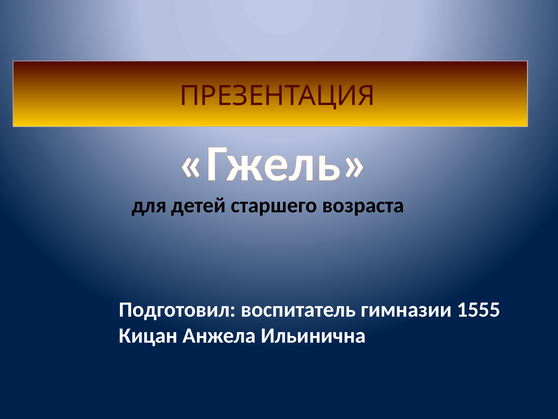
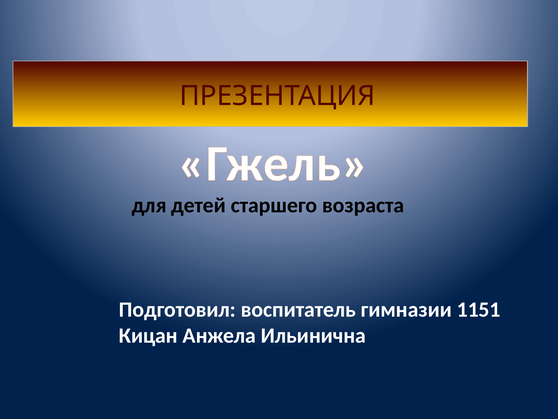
1555: 1555 -> 1151
